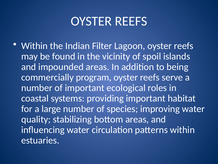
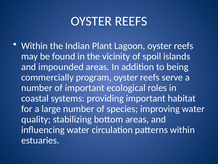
Filter: Filter -> Plant
